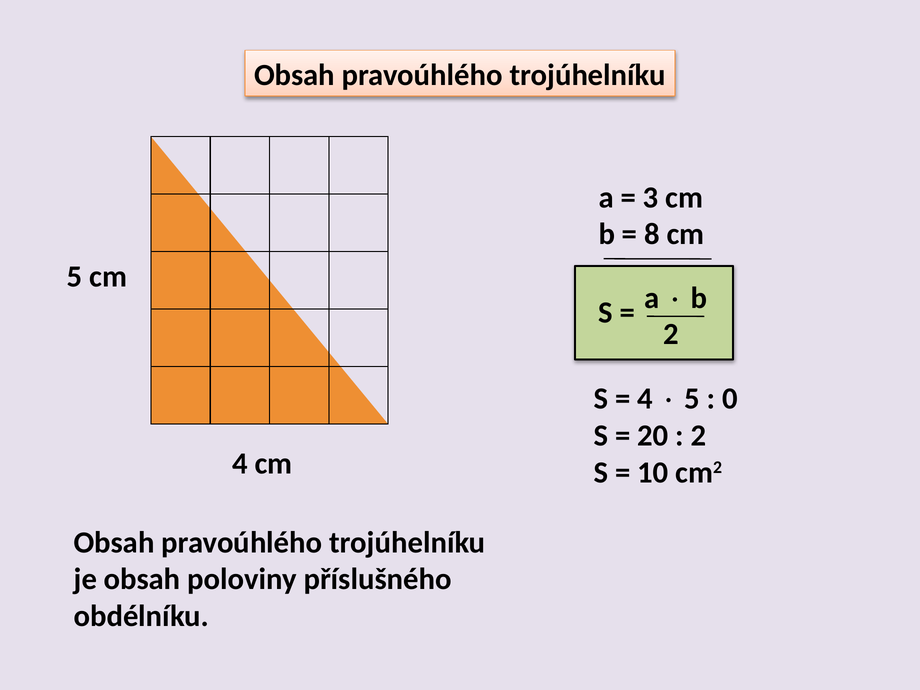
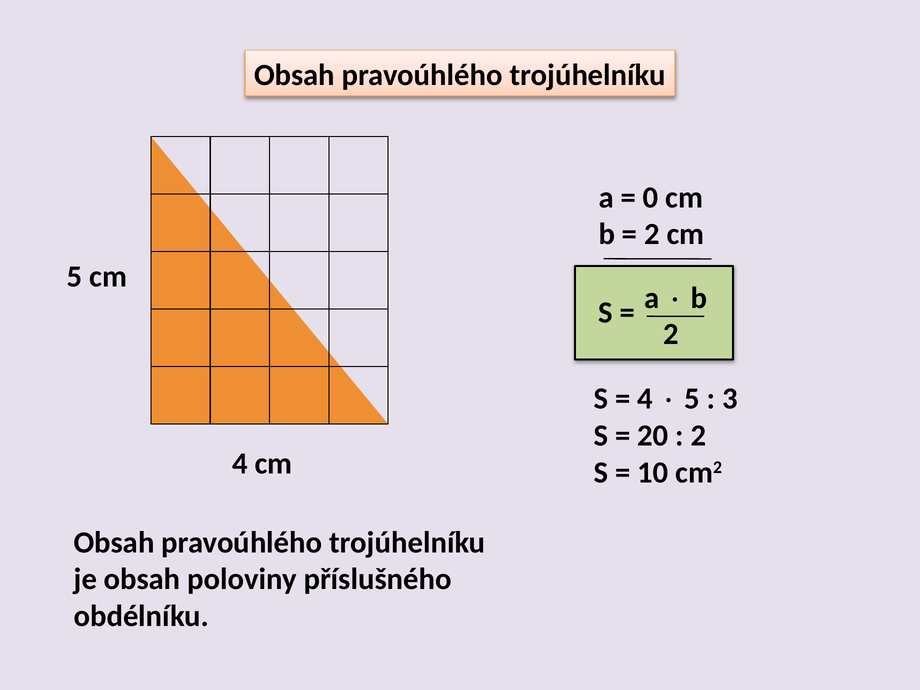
3: 3 -> 0
8 at (652, 234): 8 -> 2
0: 0 -> 3
